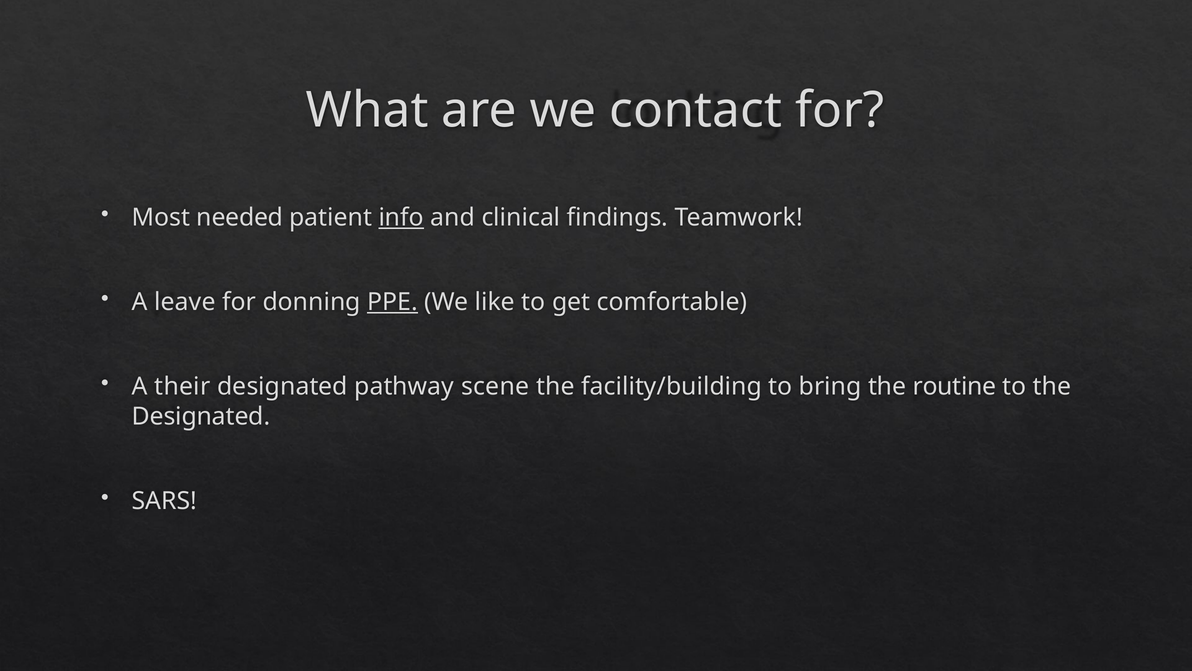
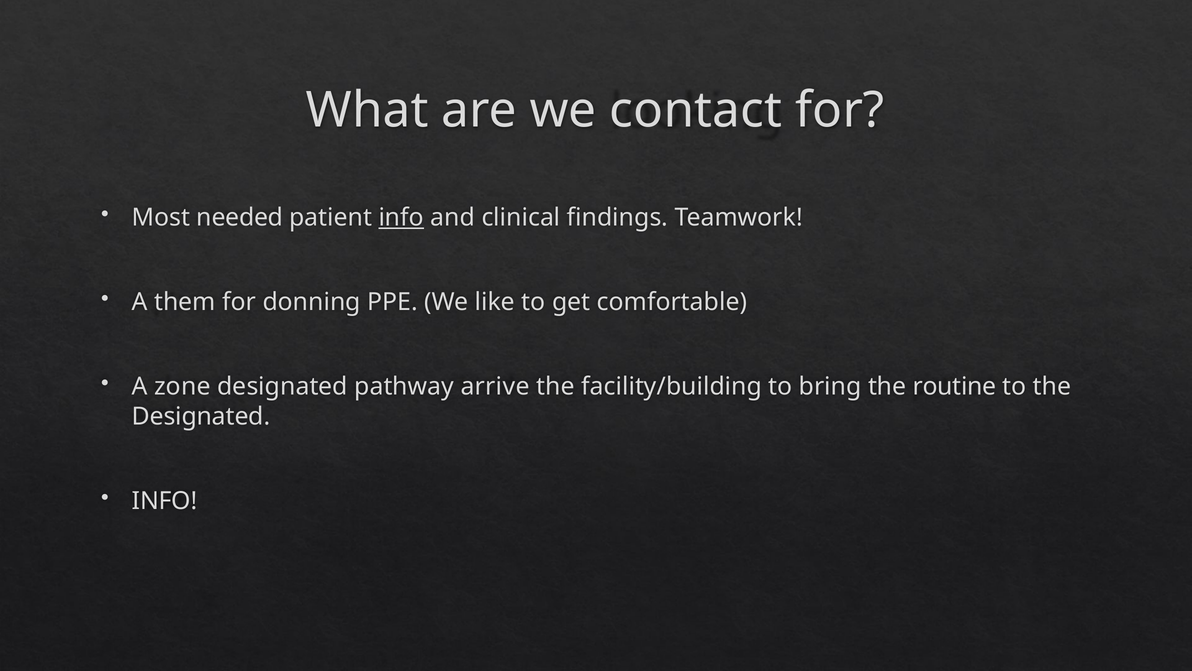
leave: leave -> them
PPE underline: present -> none
their: their -> zone
scene: scene -> arrive
SARS at (164, 501): SARS -> INFO
